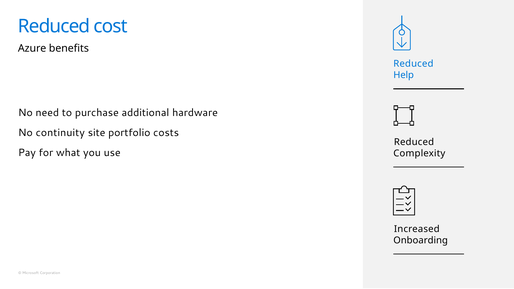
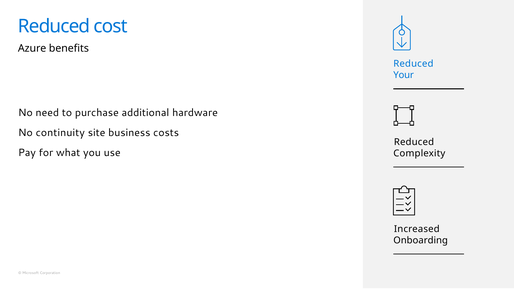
Help: Help -> Your
portfolio: portfolio -> business
